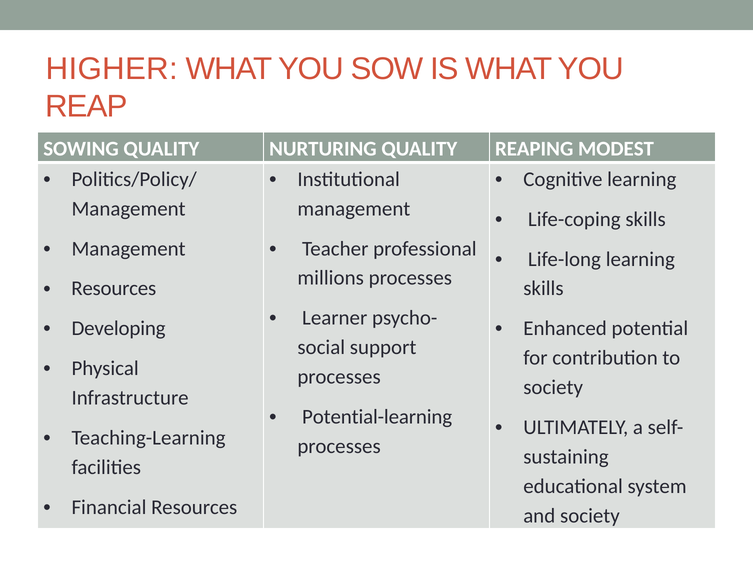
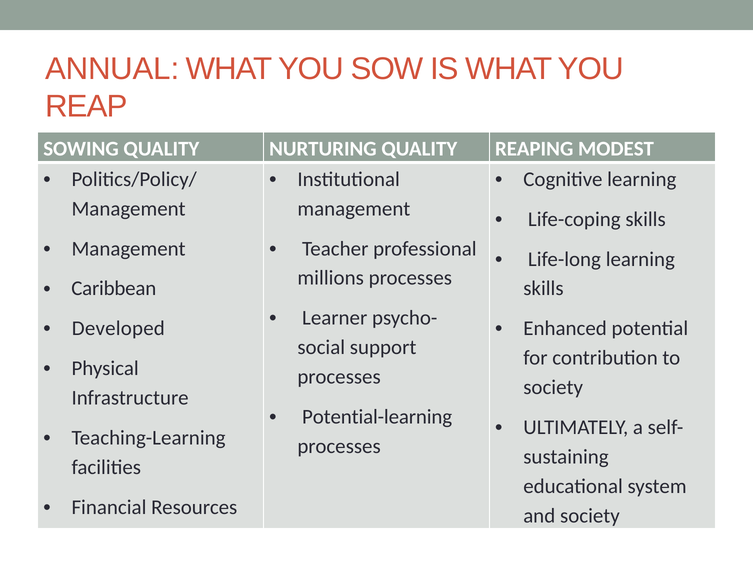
HIGHER: HIGHER -> ANNUAL
Resources at (114, 288): Resources -> Caribbean
Developing: Developing -> Developed
